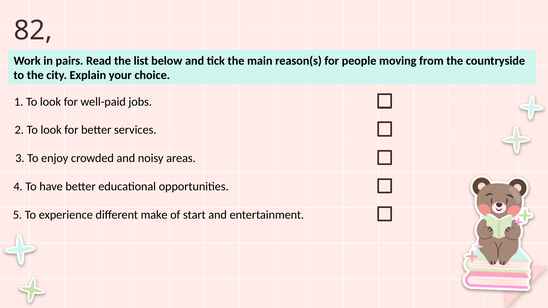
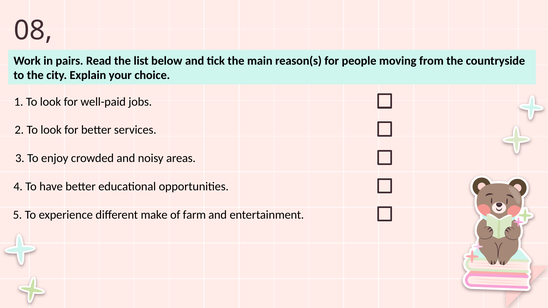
82: 82 -> 08
start: start -> farm
